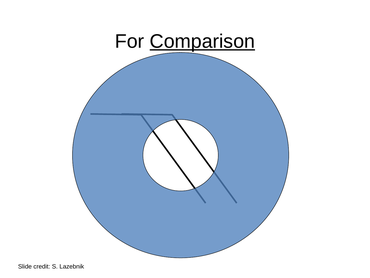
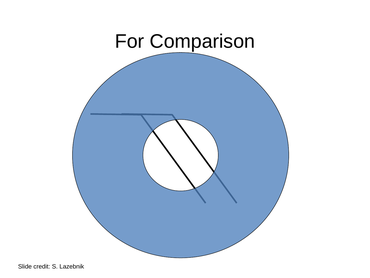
Comparison underline: present -> none
